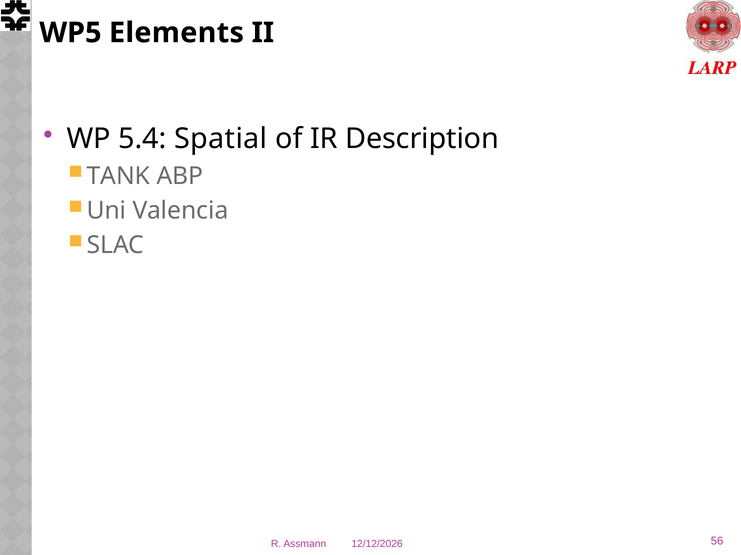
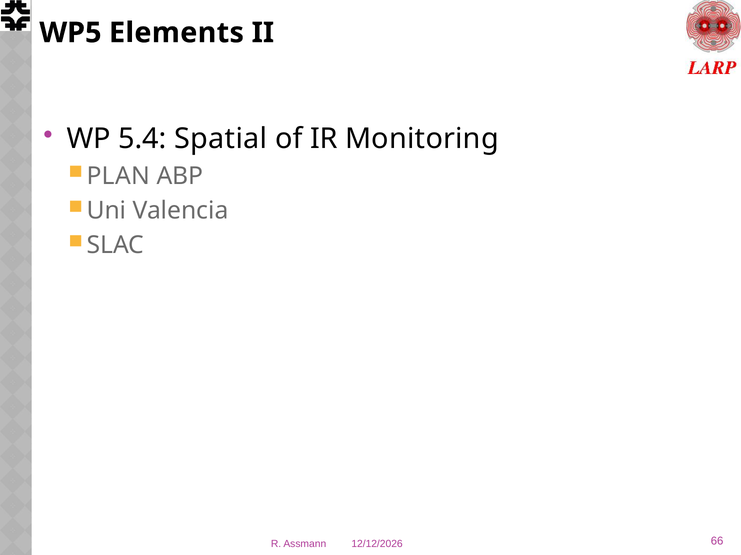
Description: Description -> Monitoring
TANK: TANK -> PLAN
56: 56 -> 66
